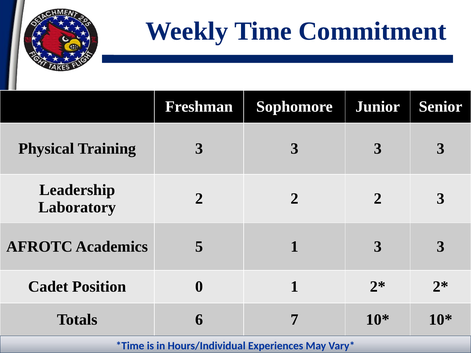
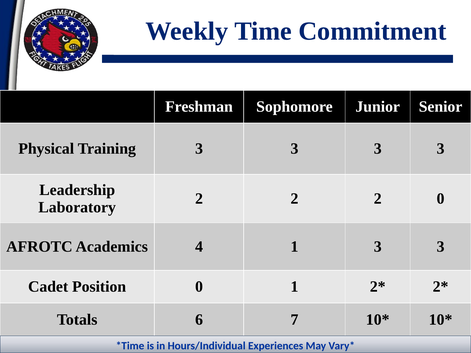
2 3: 3 -> 0
5: 5 -> 4
